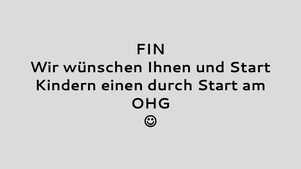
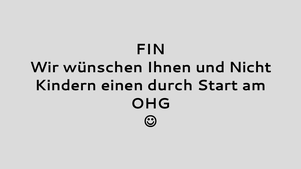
und Start: Start -> Nicht
